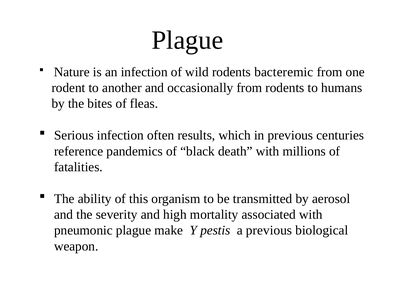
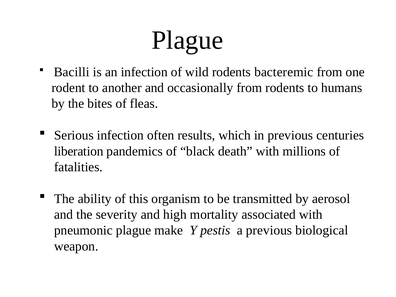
Nature: Nature -> Bacilli
reference: reference -> liberation
